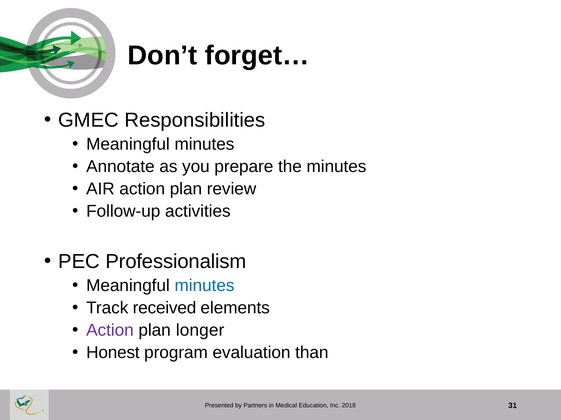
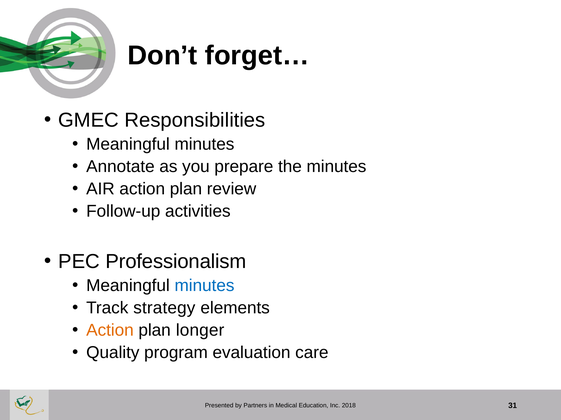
received: received -> strategy
Action at (110, 331) colour: purple -> orange
Honest: Honest -> Quality
than: than -> care
